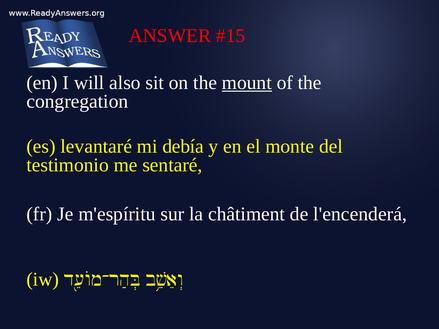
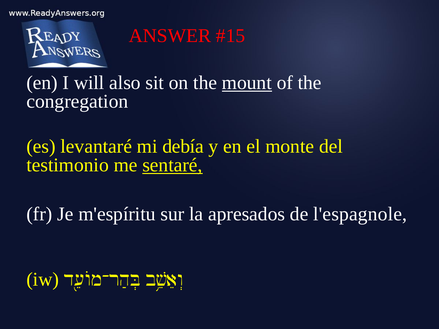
sentaré underline: none -> present
châtiment: châtiment -> apresados
l'encenderá: l'encenderá -> l'espagnole
